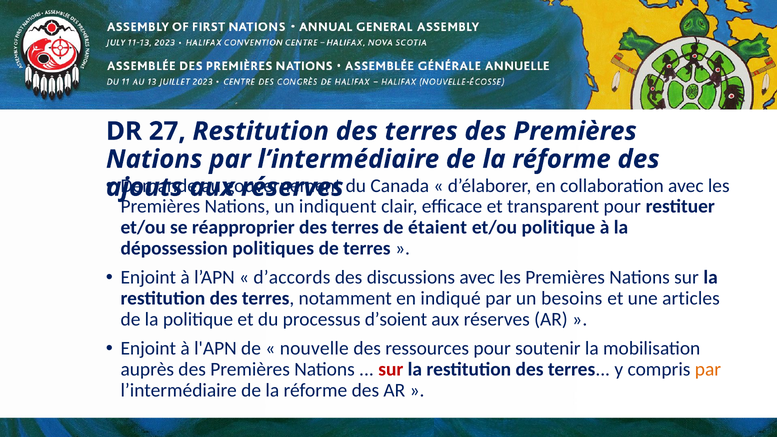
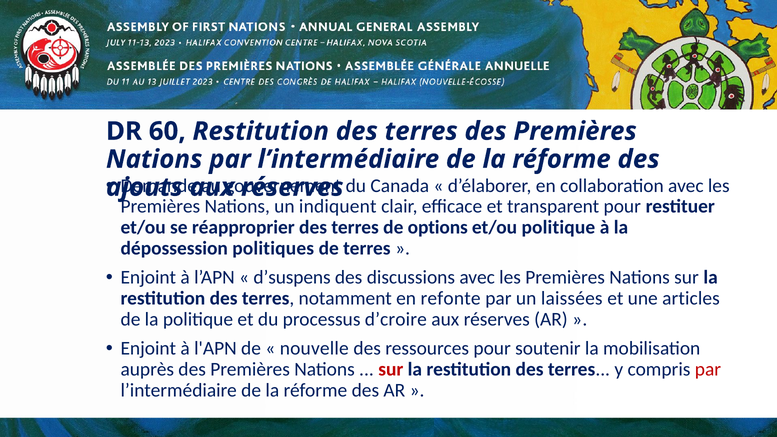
27: 27 -> 60
étaient: étaient -> options
d’accords: d’accords -> d’suspens
indiqué: indiqué -> refonte
besoins: besoins -> laissées
d’soient: d’soient -> d’croire
par at (708, 370) colour: orange -> red
